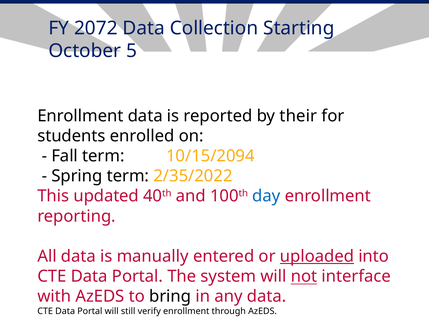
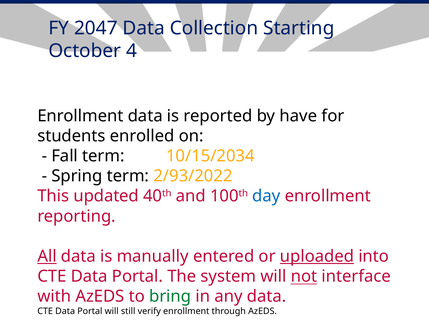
2072: 2072 -> 2047
5: 5 -> 4
their: their -> have
10/15/2094: 10/15/2094 -> 10/15/2034
2/35/2022: 2/35/2022 -> 2/93/2022
All underline: none -> present
bring colour: black -> green
